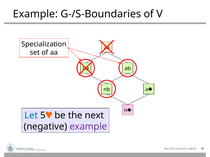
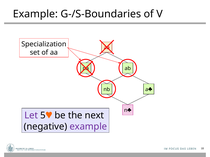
Let colour: blue -> purple
